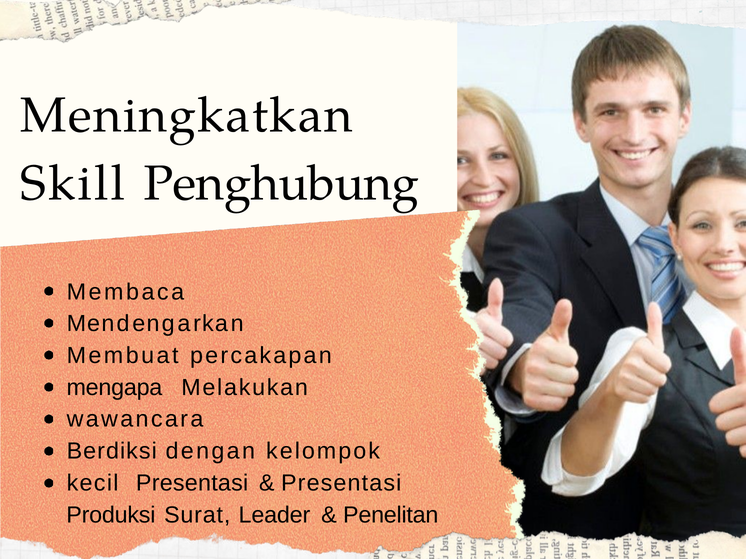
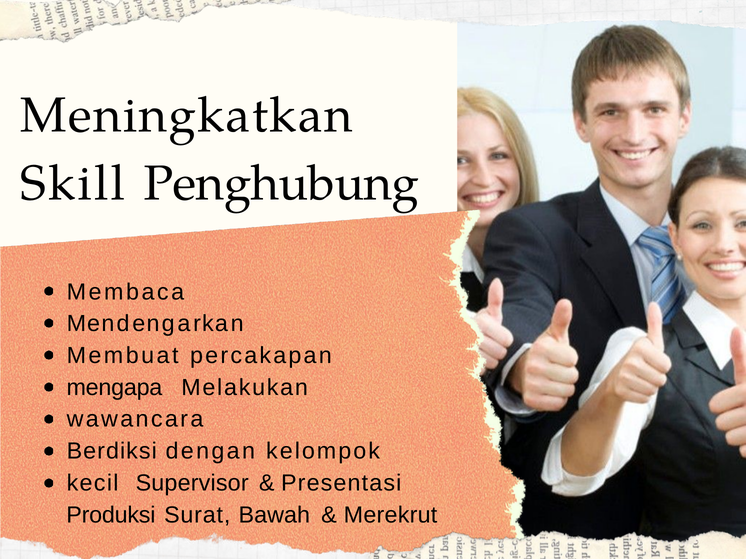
kecil Presentasi: Presentasi -> Supervisor
Leader: Leader -> Bawah
Penelitan: Penelitan -> Merekrut
